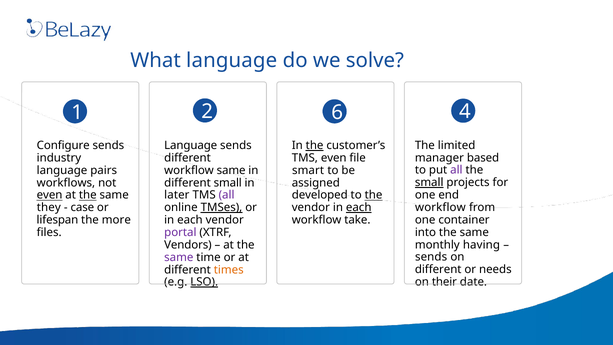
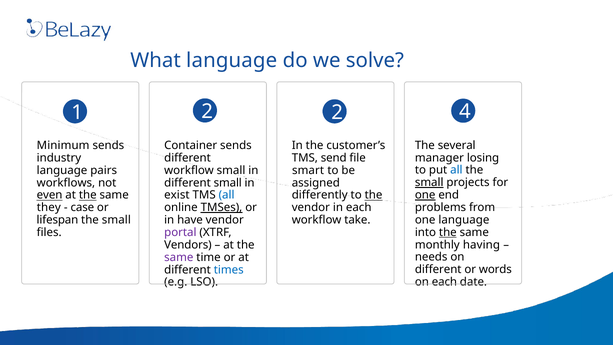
2 6: 6 -> 2
limited: limited -> several
Configure: Configure -> Minimum
Language at (191, 145): Language -> Container
the at (315, 145) underline: present -> none
based: based -> losing
TMS even: even -> send
all at (456, 170) colour: purple -> blue
workflow same: same -> small
one at (425, 195) underline: none -> present
later: later -> exist
all at (227, 195) colour: purple -> blue
developed: developed -> differently
workflow at (440, 207): workflow -> problems
each at (359, 207) underline: present -> none
one container: container -> language
more at (116, 220): more -> small
each at (190, 220): each -> have
the at (448, 232) underline: none -> present
sends at (431, 257): sends -> needs
needs: needs -> words
times colour: orange -> blue
on their: their -> each
LSO underline: present -> none
